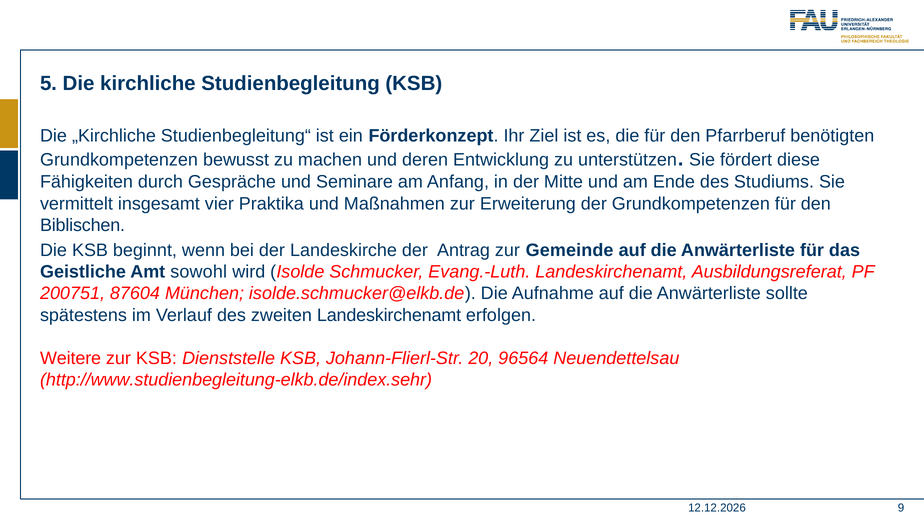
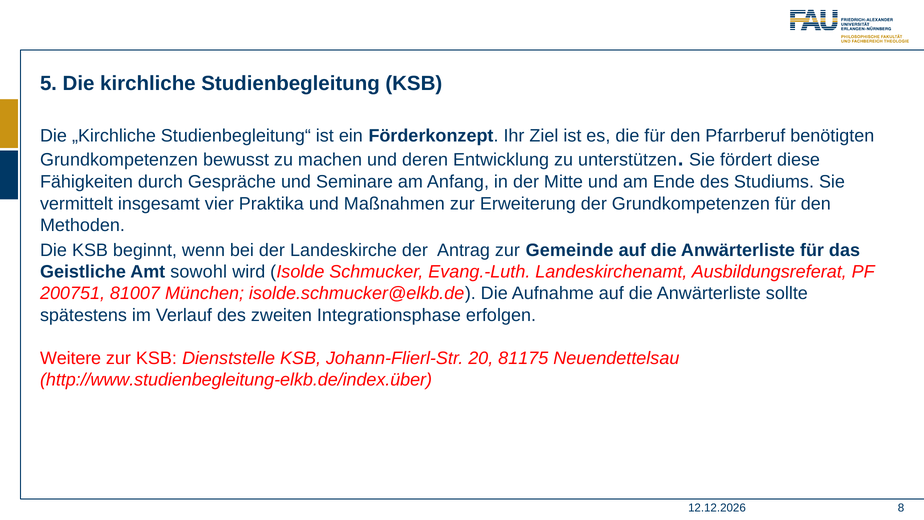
Biblischen: Biblischen -> Methoden
87604: 87604 -> 81007
zweiten Landeskirchenamt: Landeskirchenamt -> Integrationsphase
96564: 96564 -> 81175
http://www.studienbegleitung-elkb.de/index.sehr: http://www.studienbegleitung-elkb.de/index.sehr -> http://www.studienbegleitung-elkb.de/index.über
9: 9 -> 8
